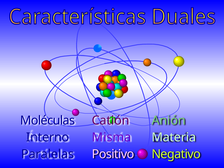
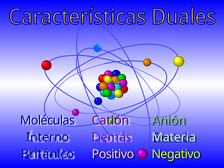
Misma: Misma -> Demás
Paralelas: Paralelas -> Británico
